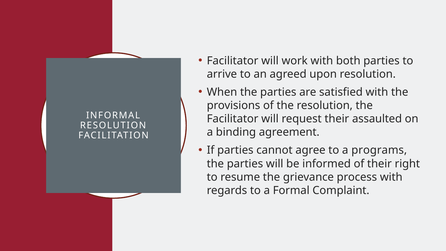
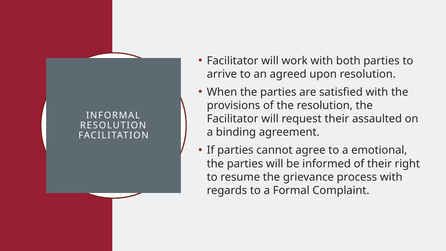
programs: programs -> emotional
